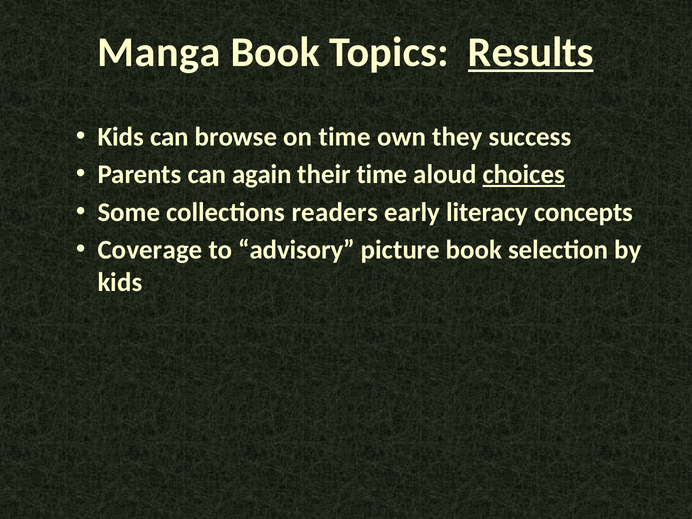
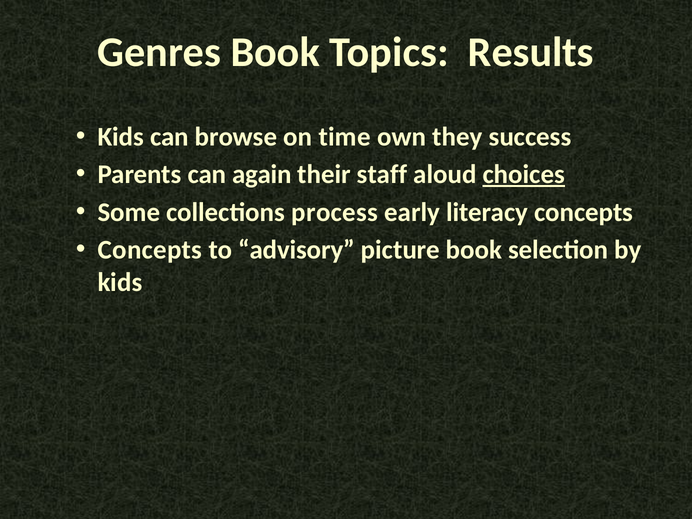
Manga: Manga -> Genres
Results underline: present -> none
their time: time -> staff
readers: readers -> process
Coverage at (150, 250): Coverage -> Concepts
